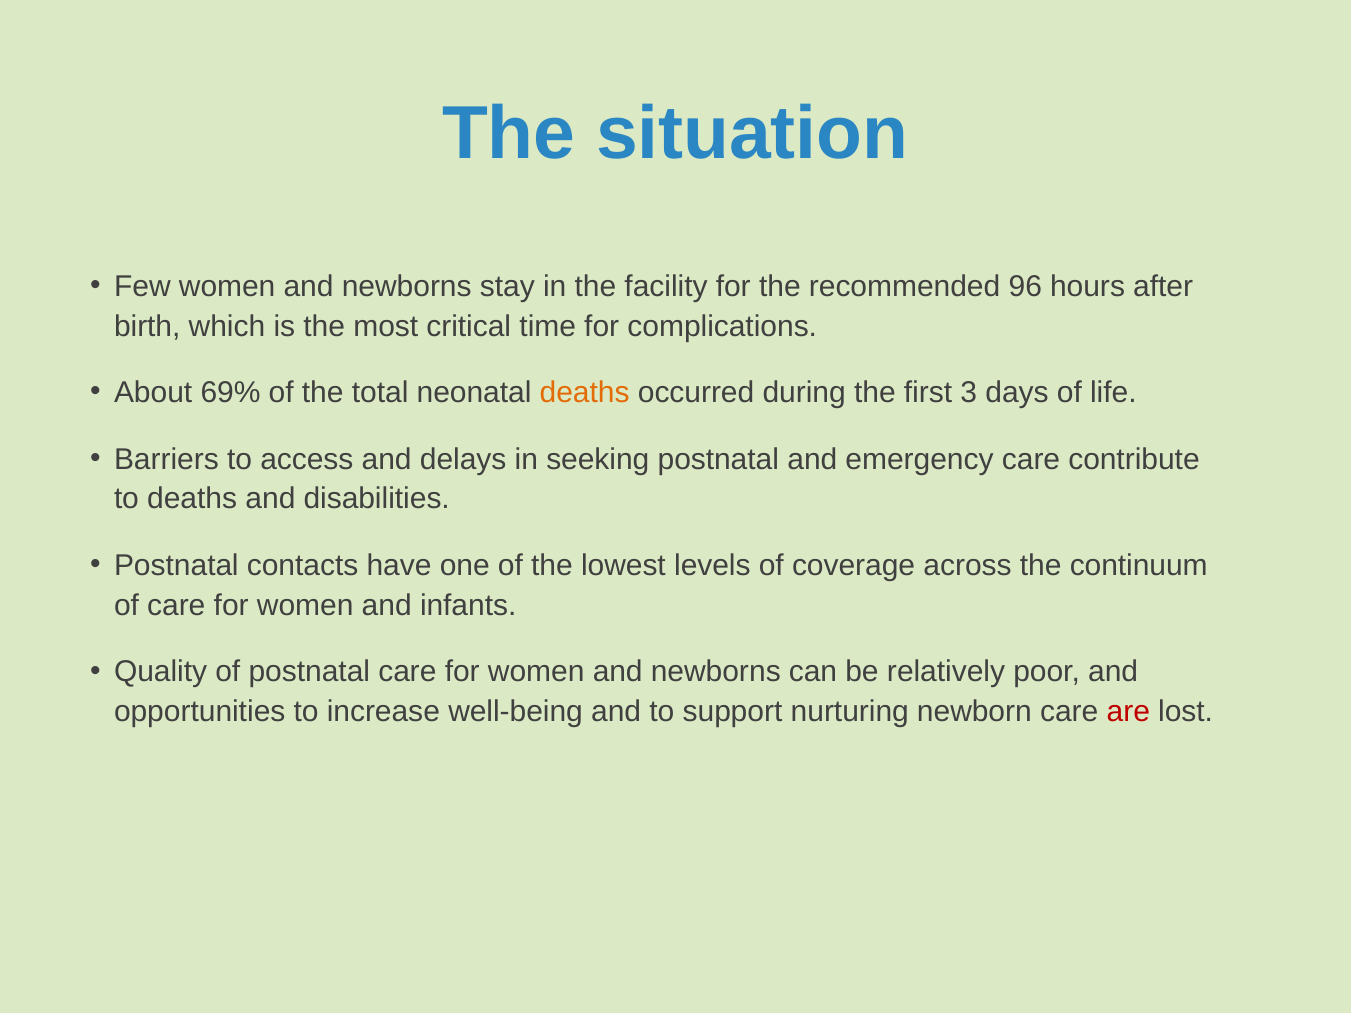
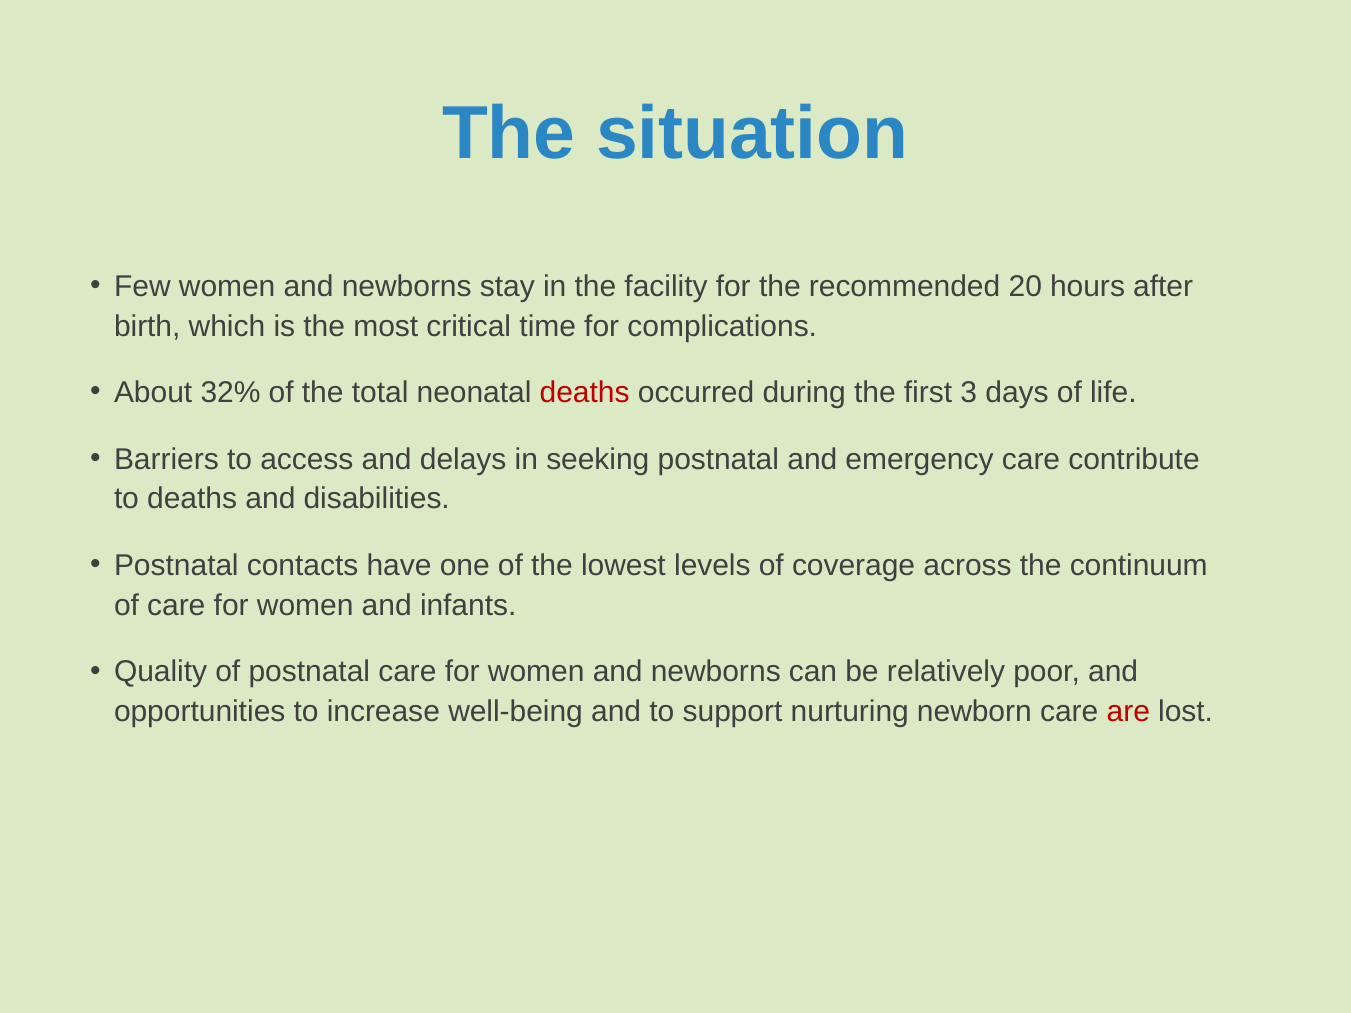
96: 96 -> 20
69%: 69% -> 32%
deaths at (585, 393) colour: orange -> red
